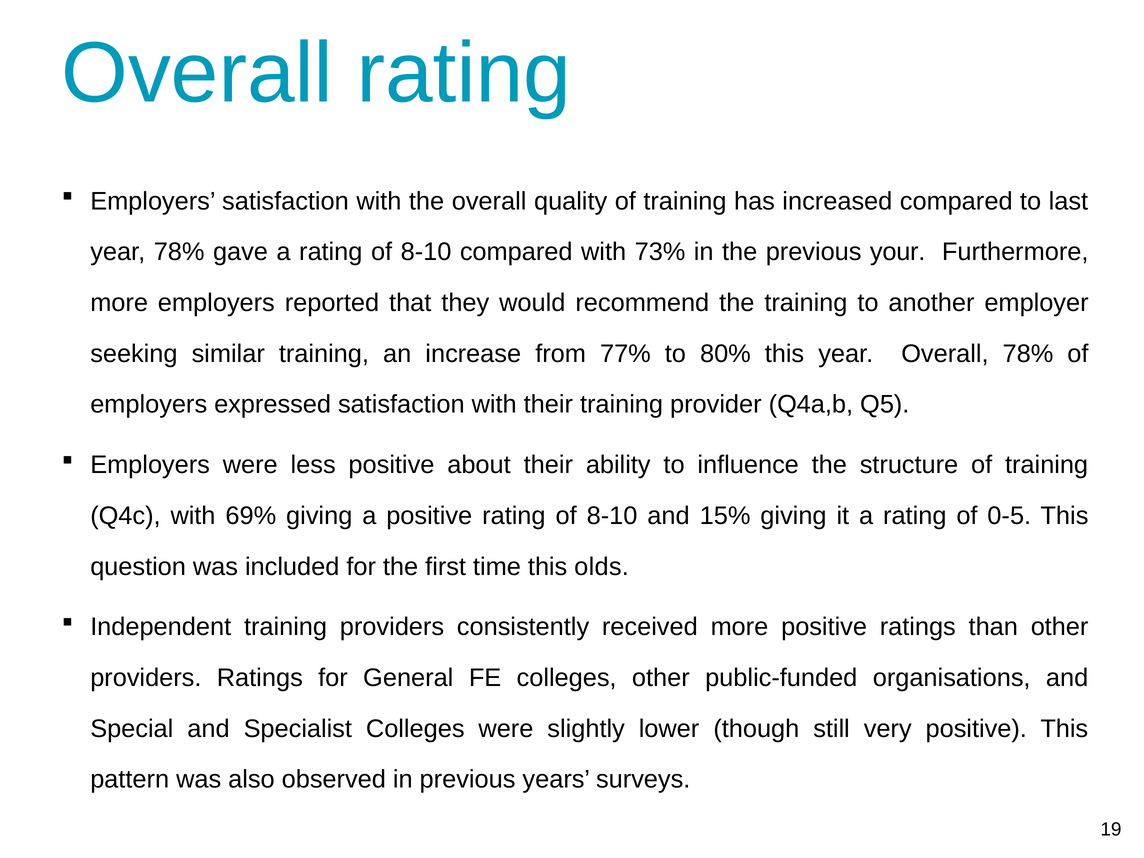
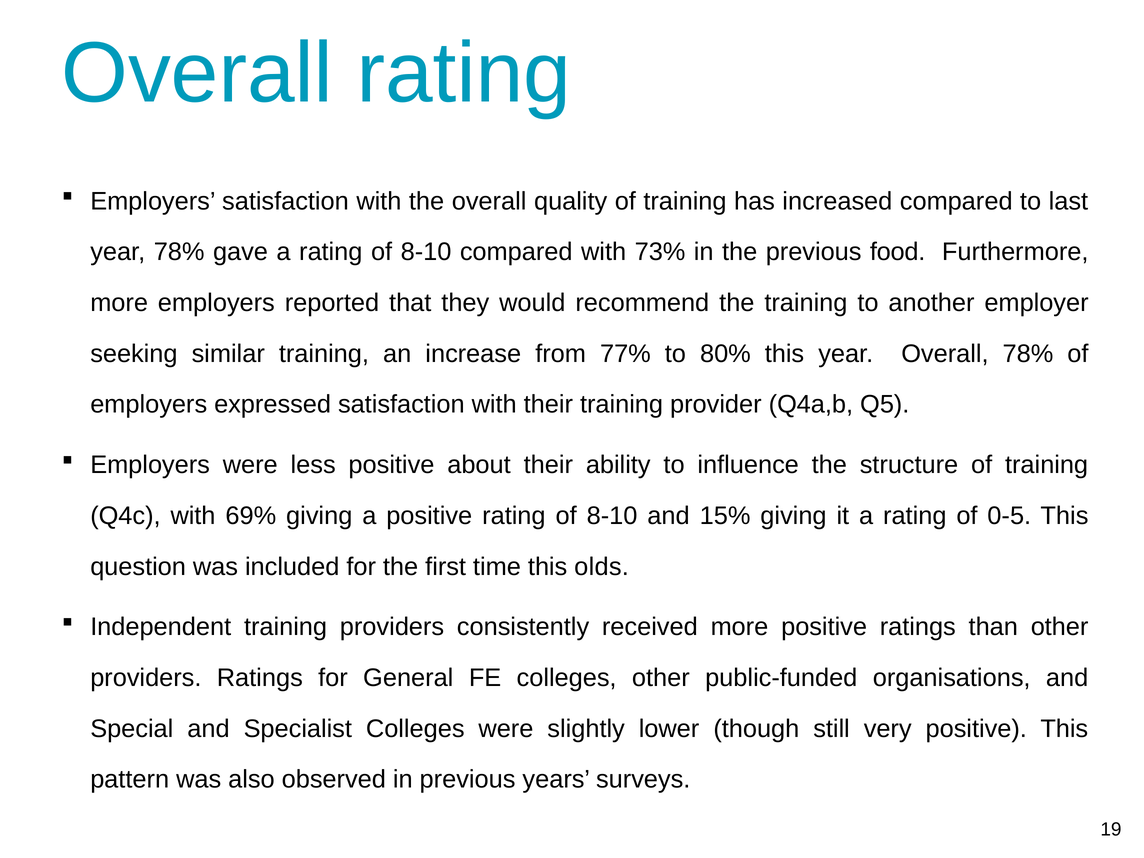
your: your -> food
